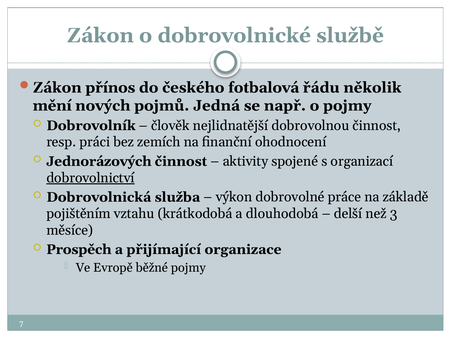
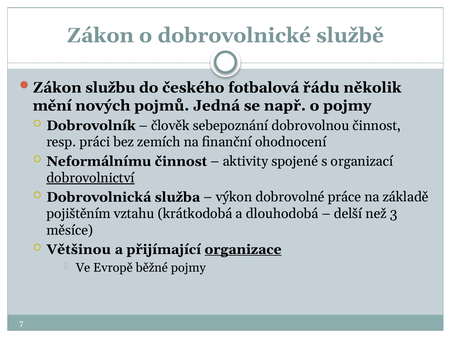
přínos: přínos -> službu
nejlidnatější: nejlidnatější -> sebepoznání
Jednorázových: Jednorázových -> Neformálnímu
Prospěch: Prospěch -> Většinou
organizace underline: none -> present
